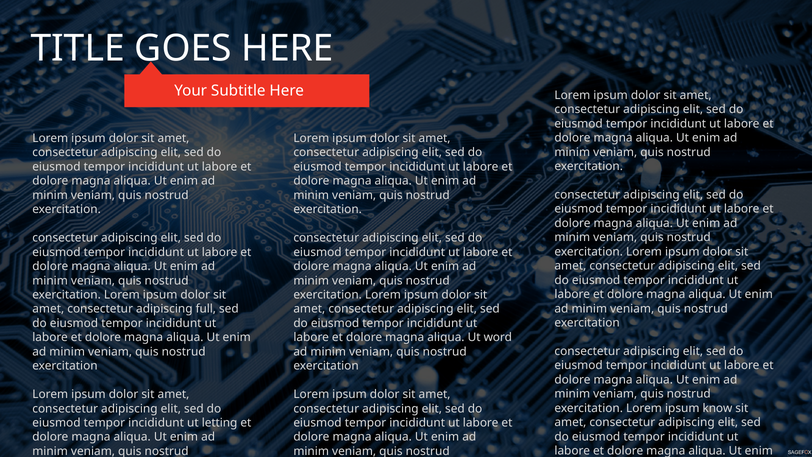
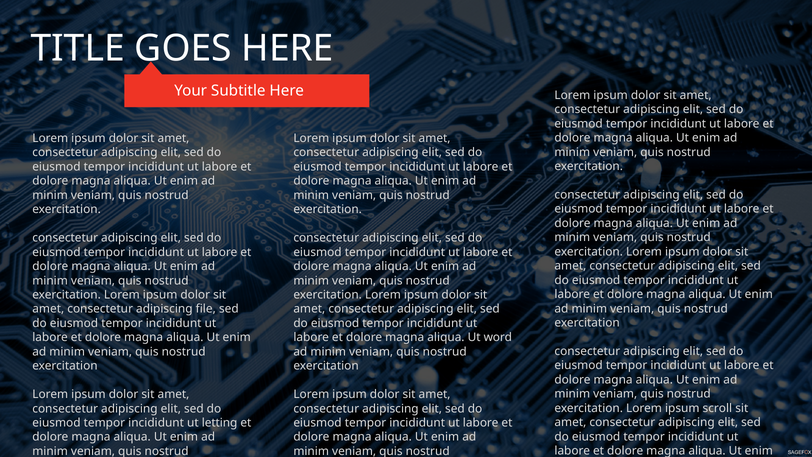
full: full -> file
know: know -> scroll
